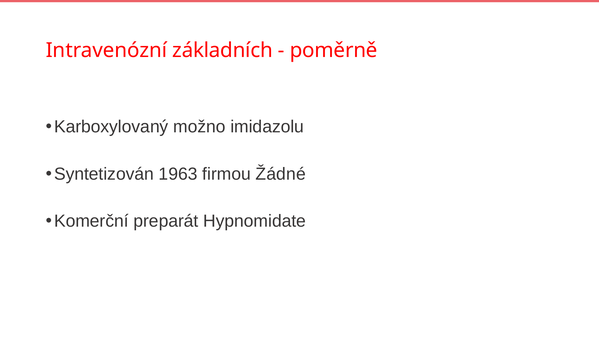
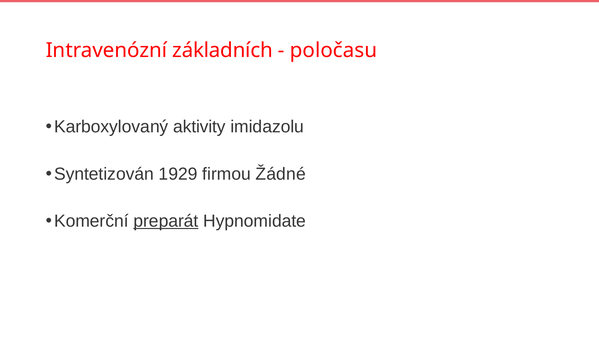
poměrně: poměrně -> poločasu
možno: možno -> aktivity
1963: 1963 -> 1929
preparát underline: none -> present
